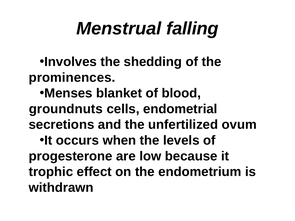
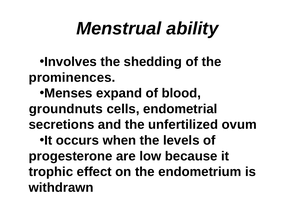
falling: falling -> ability
blanket: blanket -> expand
